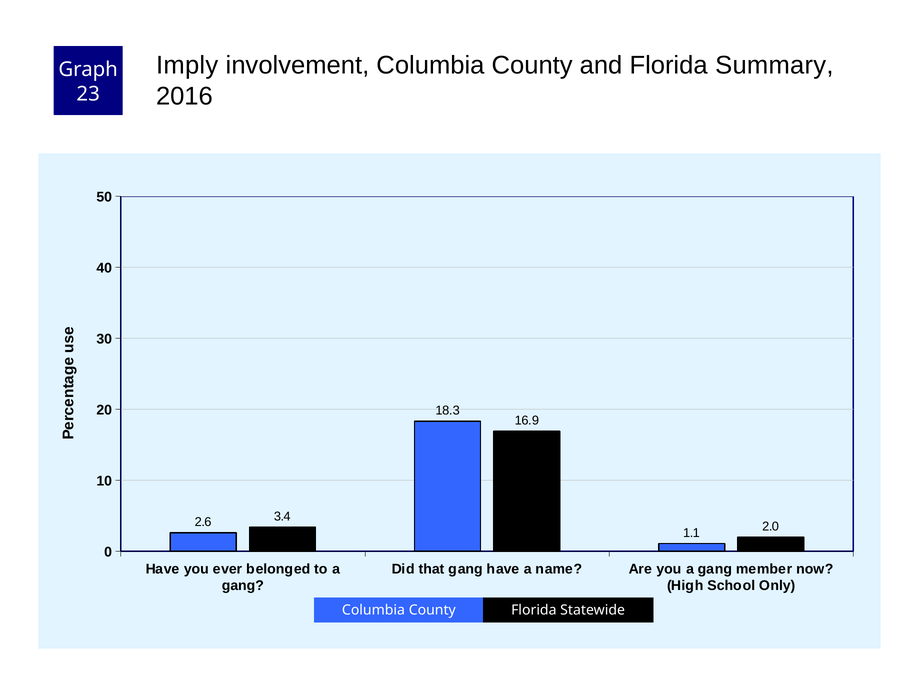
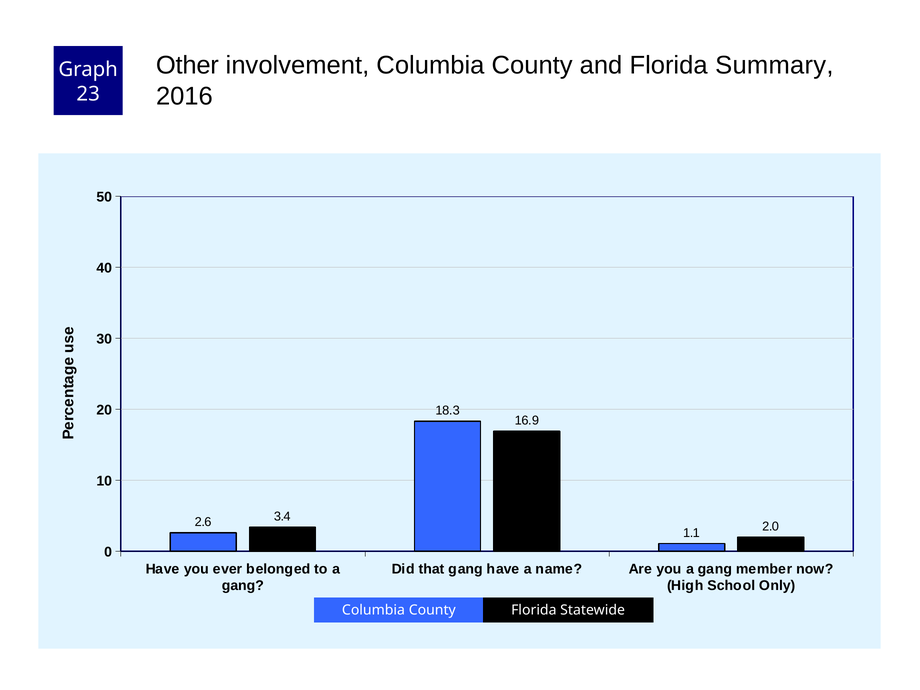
Imply: Imply -> Other
